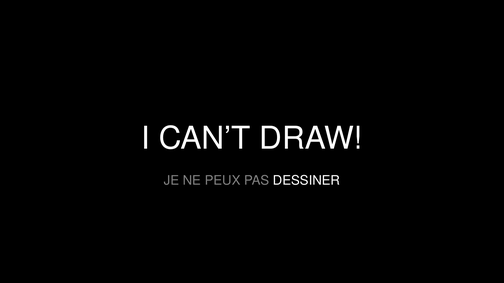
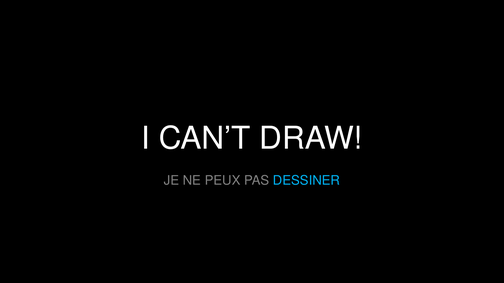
DESSINER colour: white -> light blue
